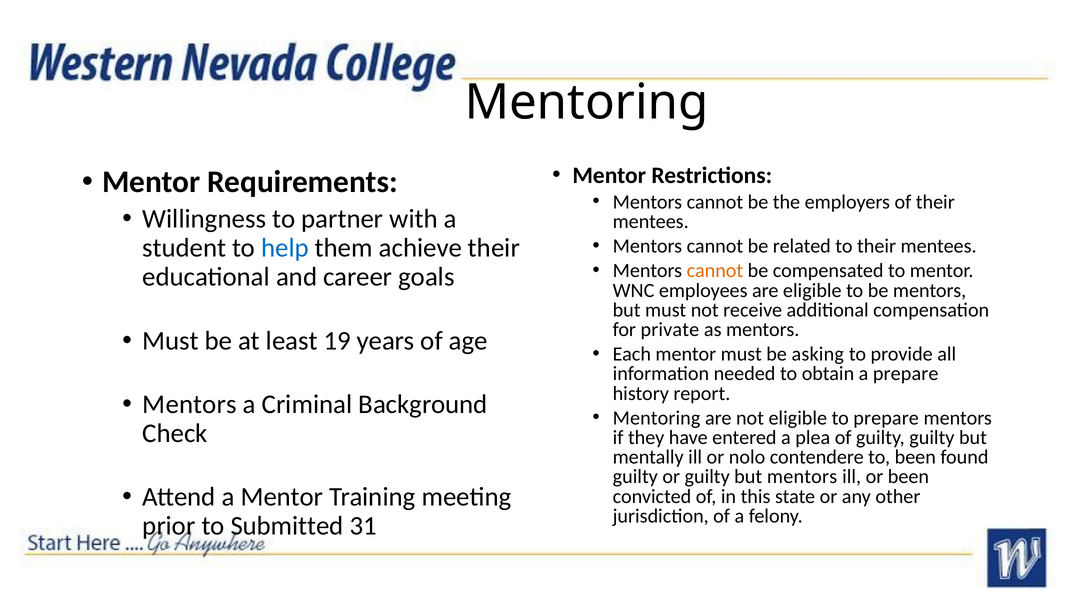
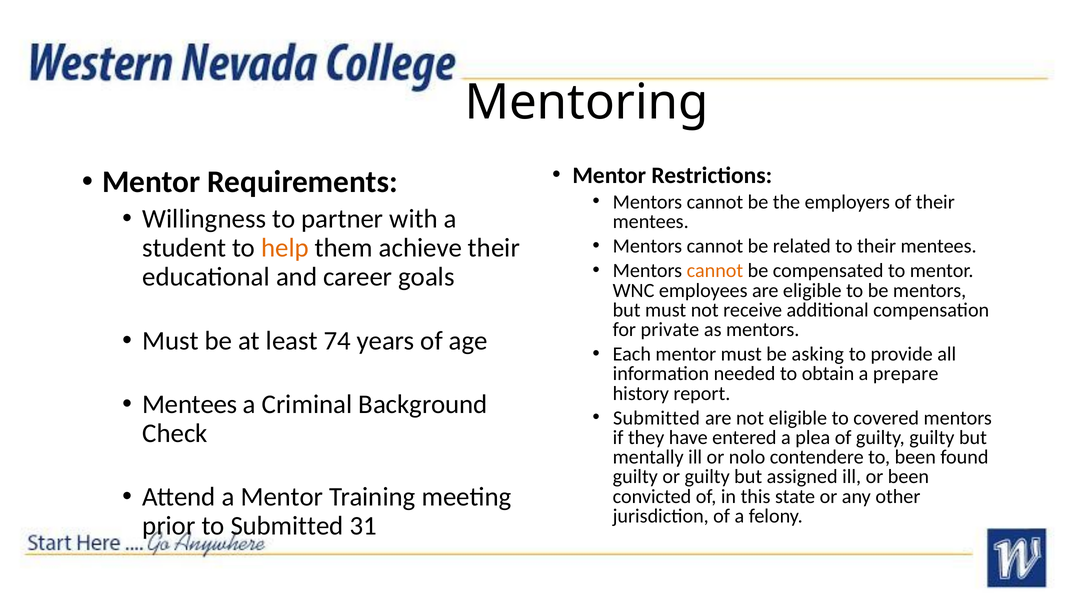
help colour: blue -> orange
19: 19 -> 74
Mentors at (190, 404): Mentors -> Mentees
Mentoring at (657, 418): Mentoring -> Submitted
to prepare: prepare -> covered
but mentors: mentors -> assigned
